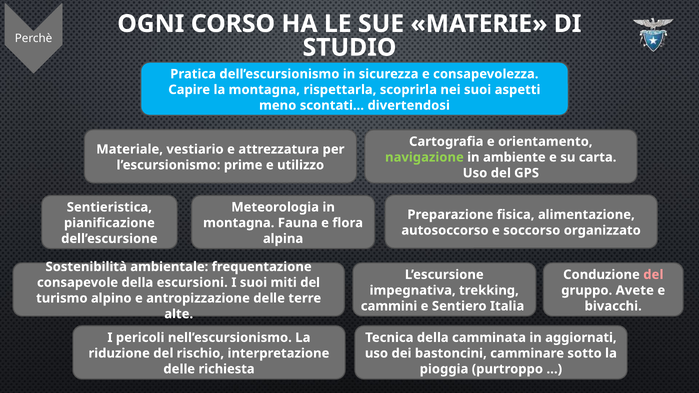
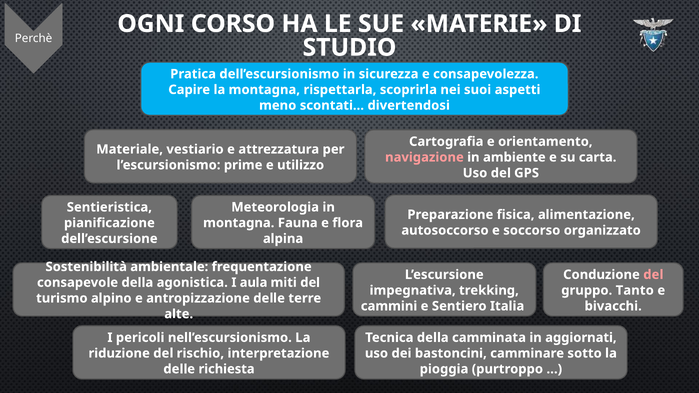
navigazione colour: light green -> pink
escursioni: escursioni -> agonistica
I suoi: suoi -> aula
Avete: Avete -> Tanto
